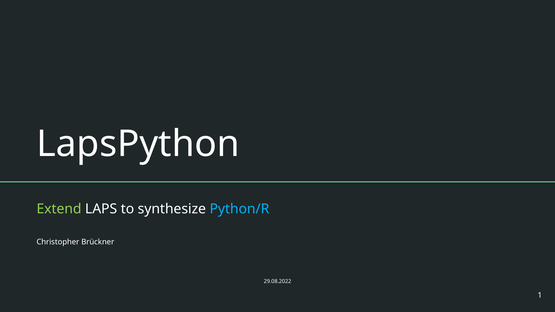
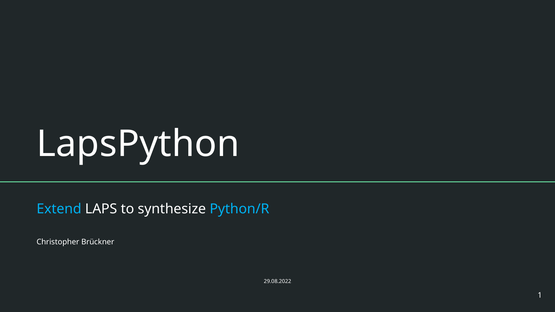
Extend colour: light green -> light blue
